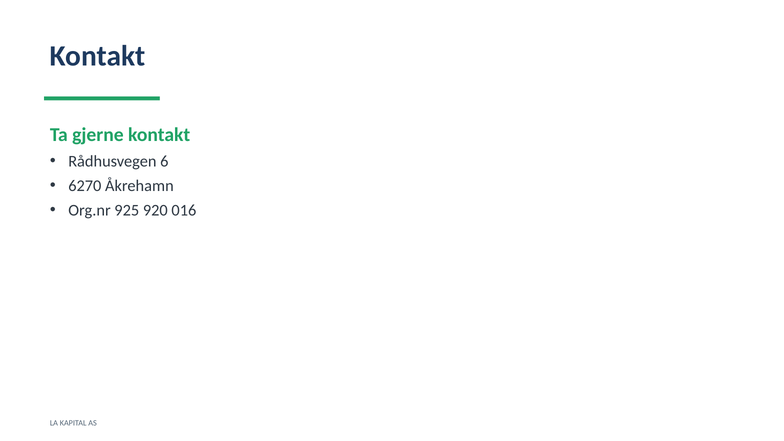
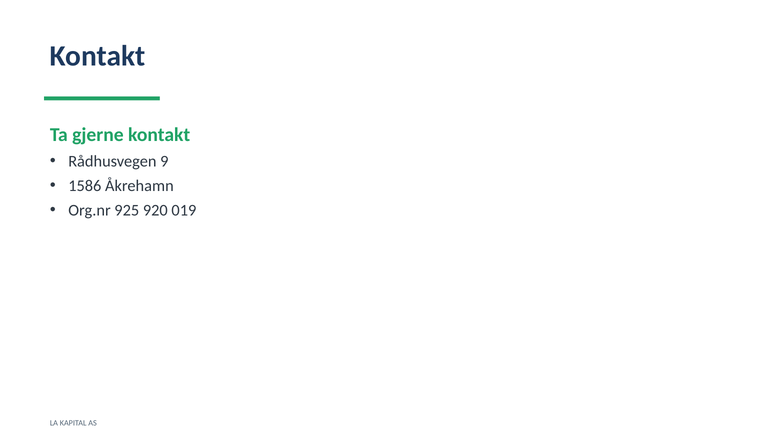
6: 6 -> 9
6270: 6270 -> 1586
016: 016 -> 019
